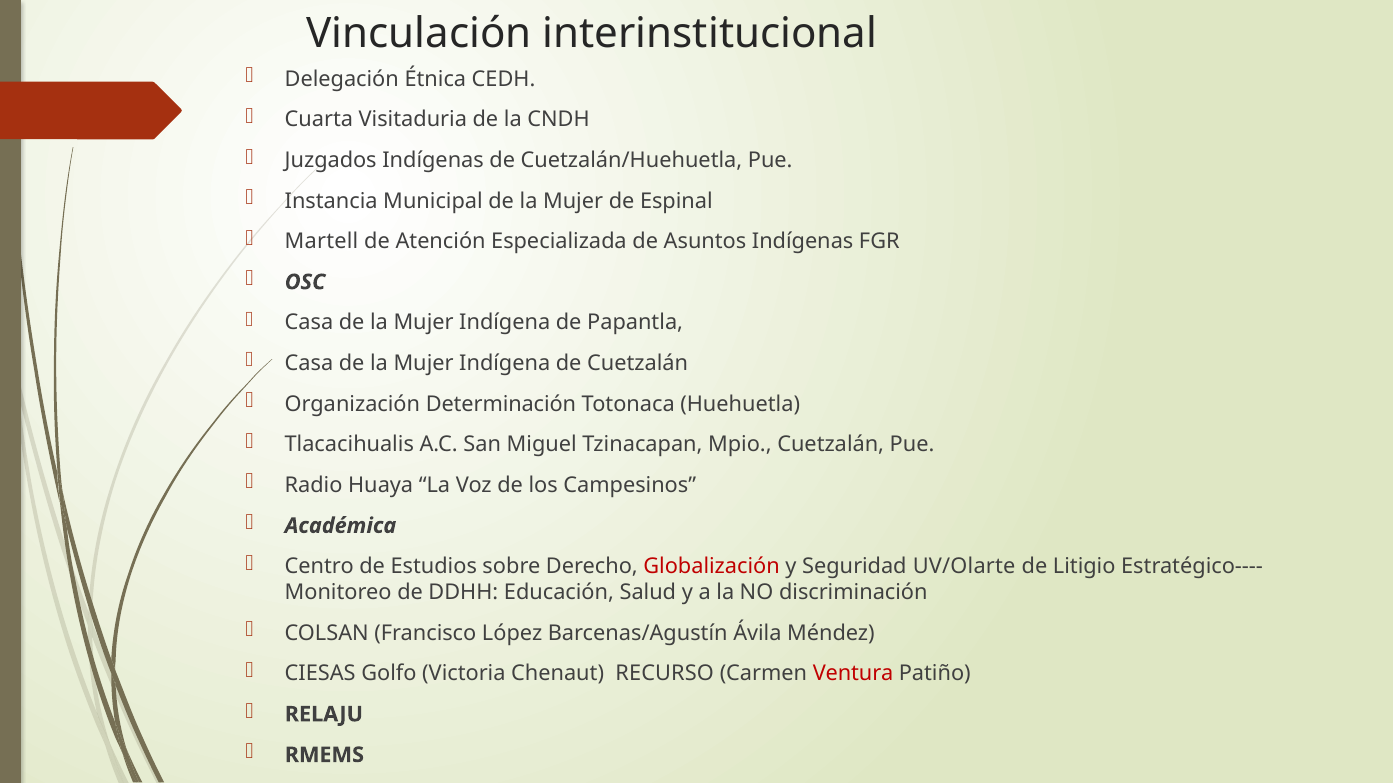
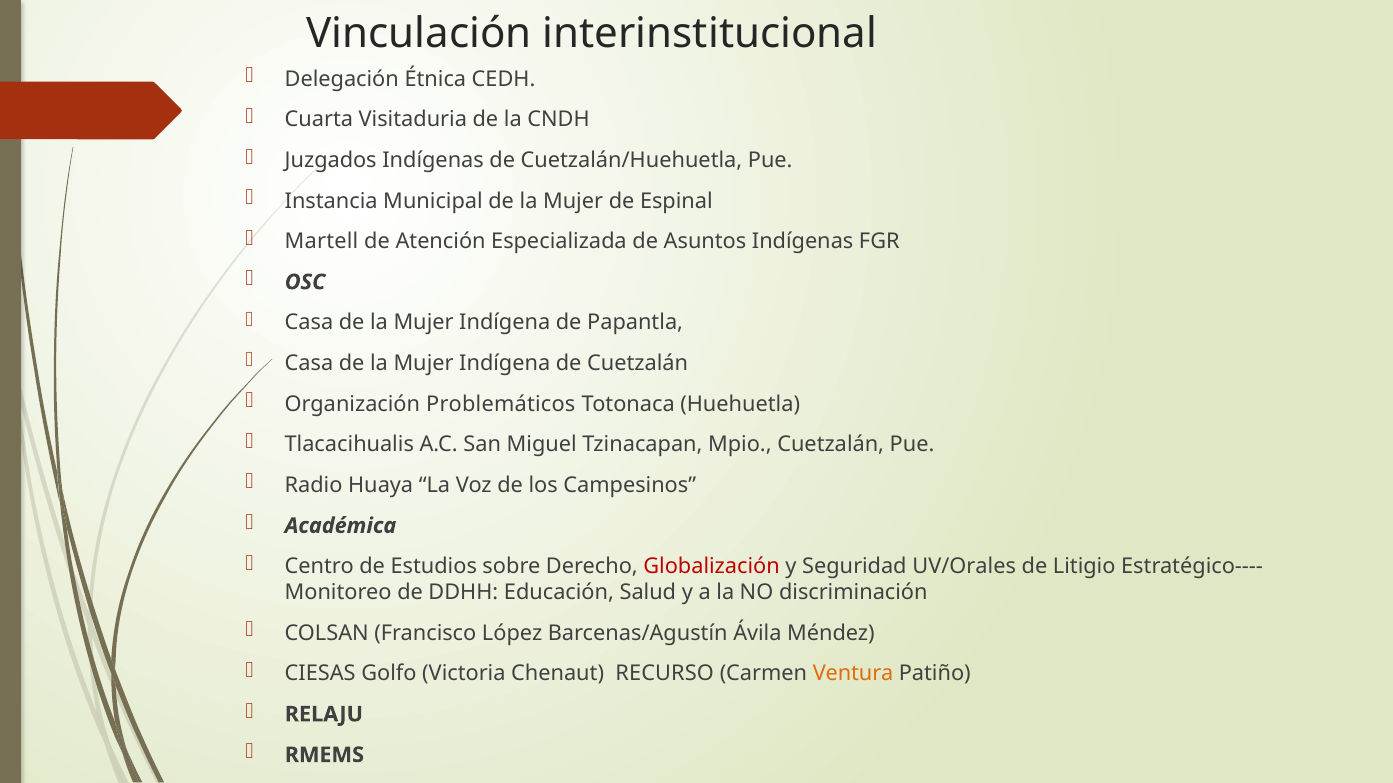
Determinación: Determinación -> Problemáticos
UV/Olarte: UV/Olarte -> UV/Orales
Ventura colour: red -> orange
